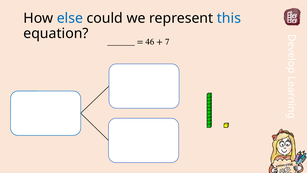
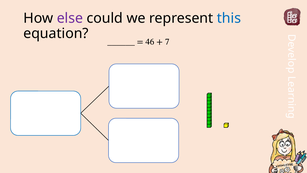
else colour: blue -> purple
